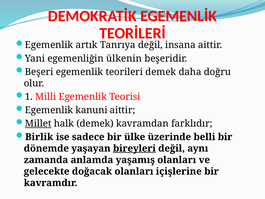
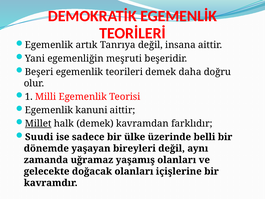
ülkenin: ülkenin -> meşruti
Birlik: Birlik -> Suudi
bireyleri underline: present -> none
anlamda: anlamda -> uğramaz
